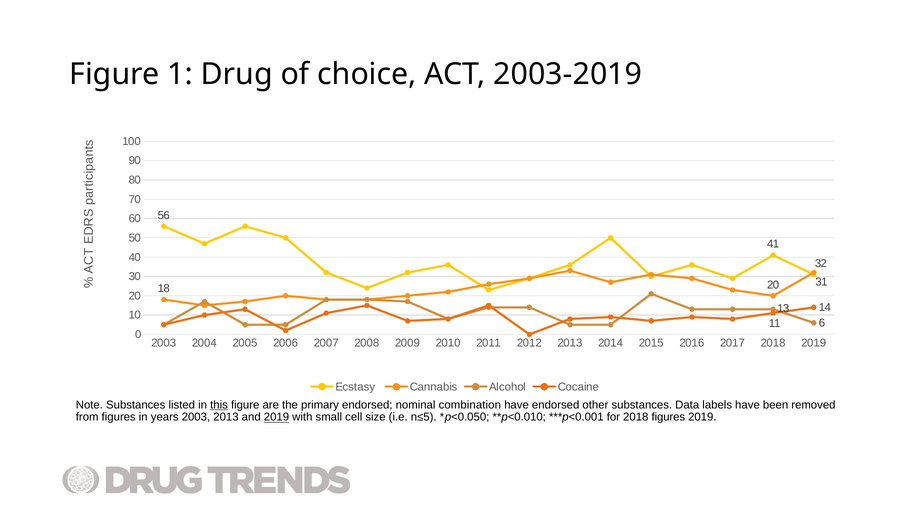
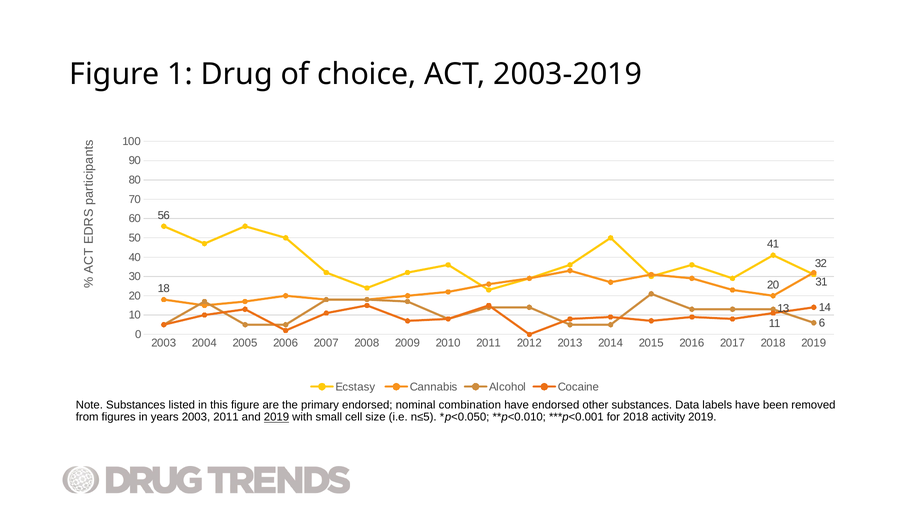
this underline: present -> none
2003 2013: 2013 -> 2011
2018 figures: figures -> activity
